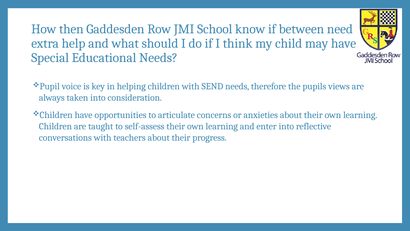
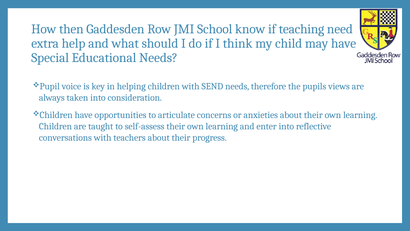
between: between -> teaching
